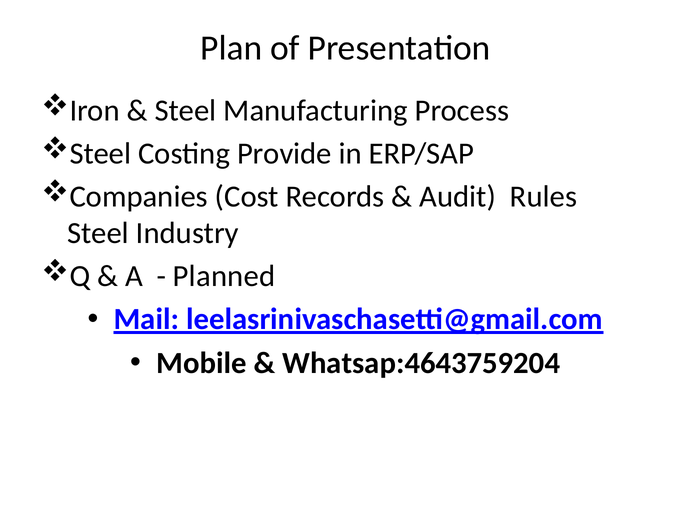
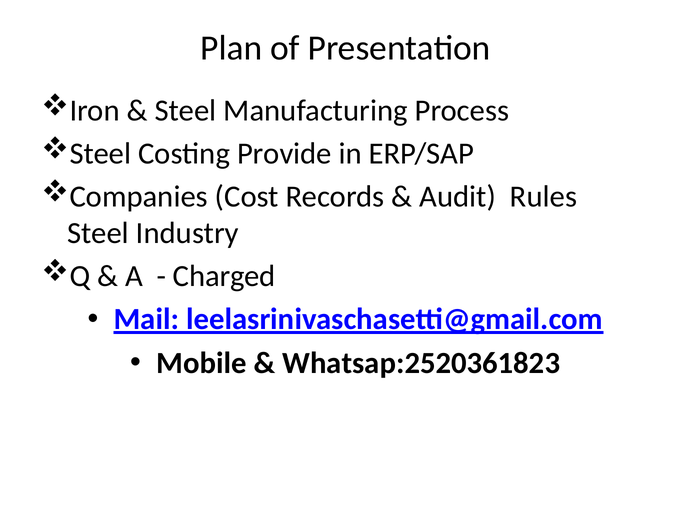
Planned: Planned -> Charged
Whatsap:4643759204: Whatsap:4643759204 -> Whatsap:2520361823
